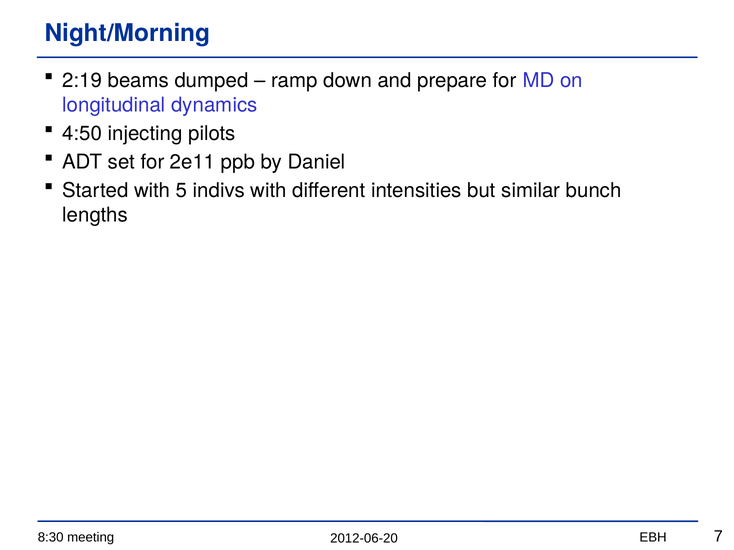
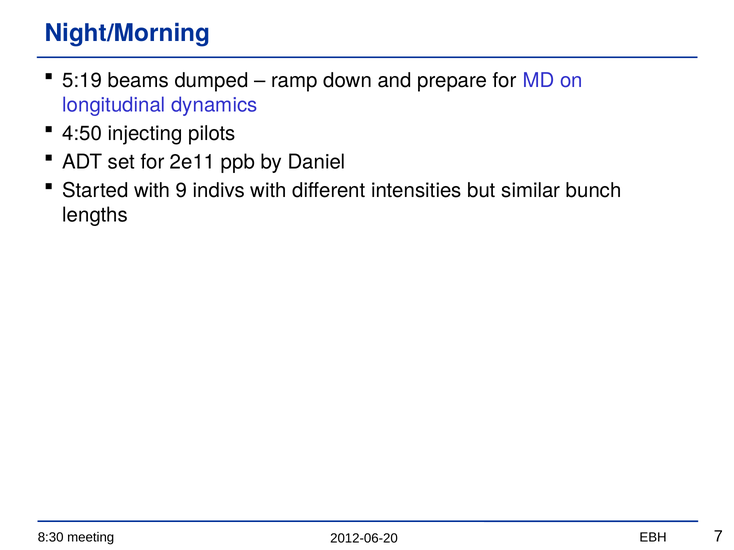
2:19: 2:19 -> 5:19
5: 5 -> 9
